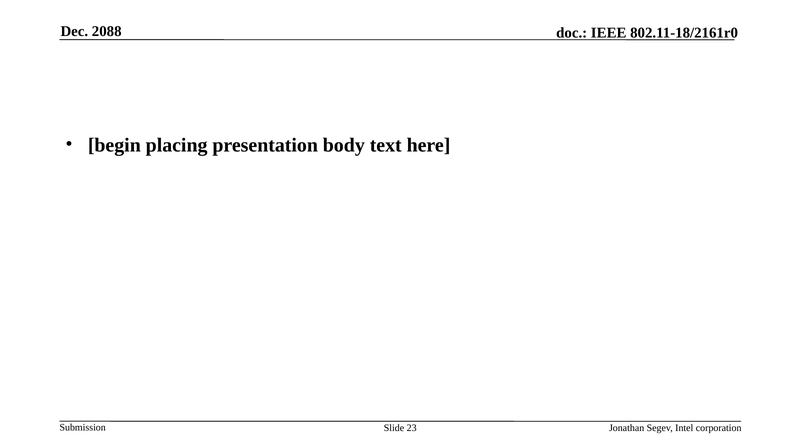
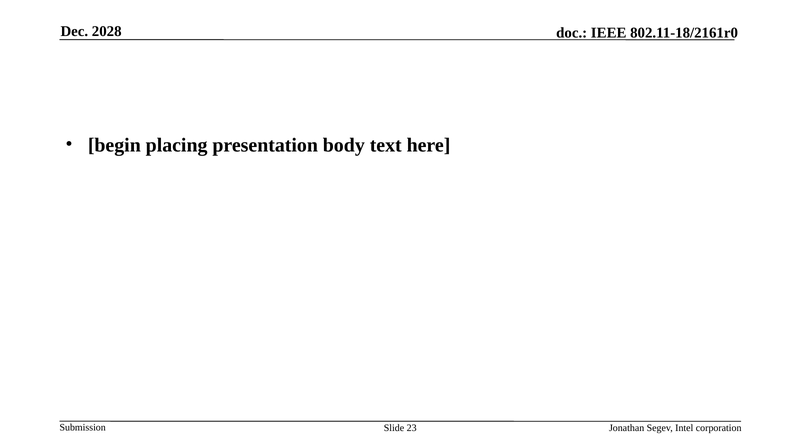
2088: 2088 -> 2028
